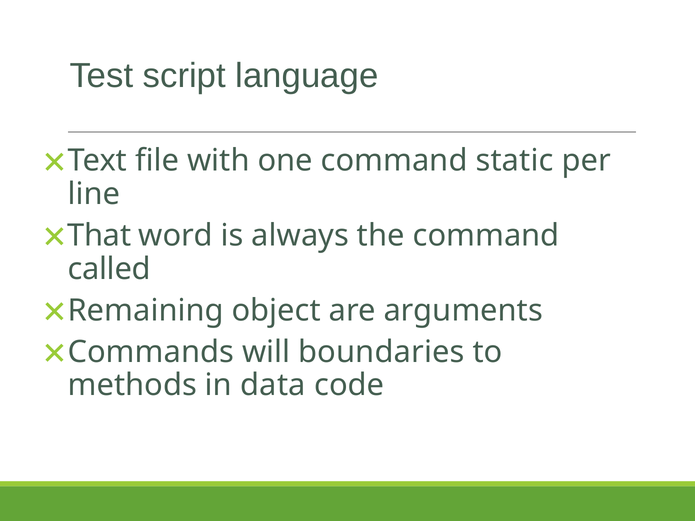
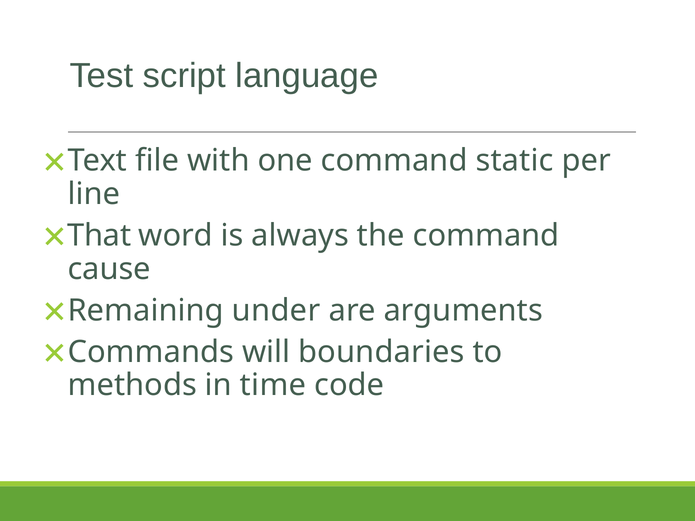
called: called -> cause
object: object -> under
data: data -> time
